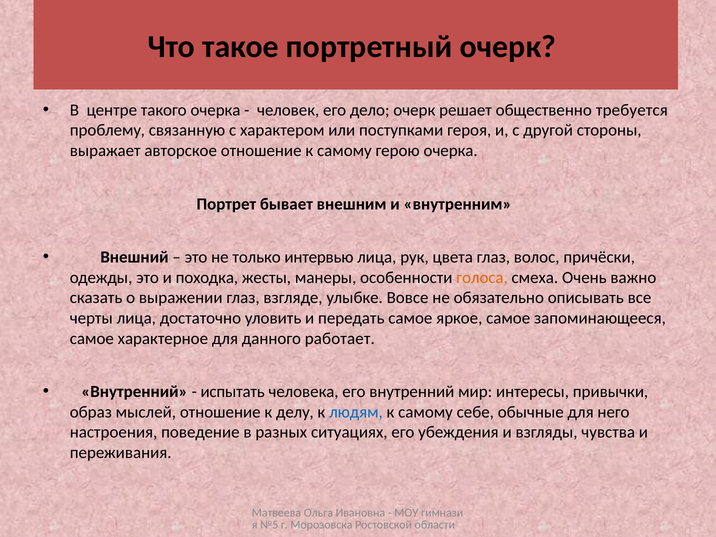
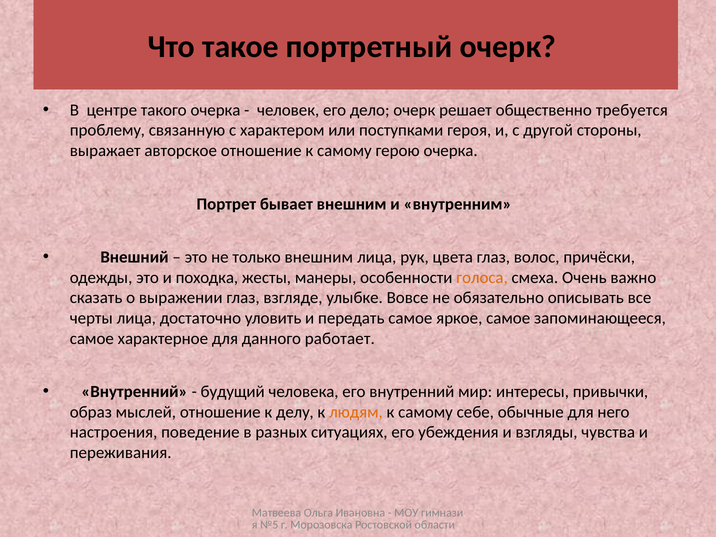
только интервью: интервью -> внешним
испытать: испытать -> будущий
людям colour: blue -> orange
